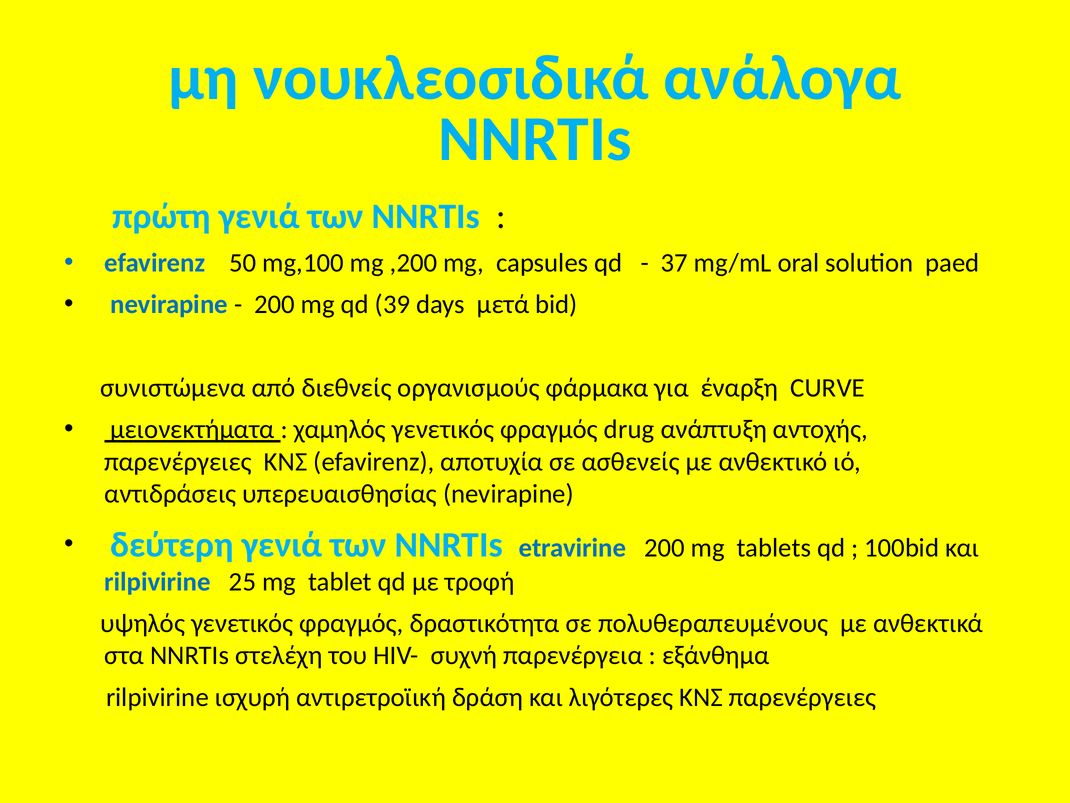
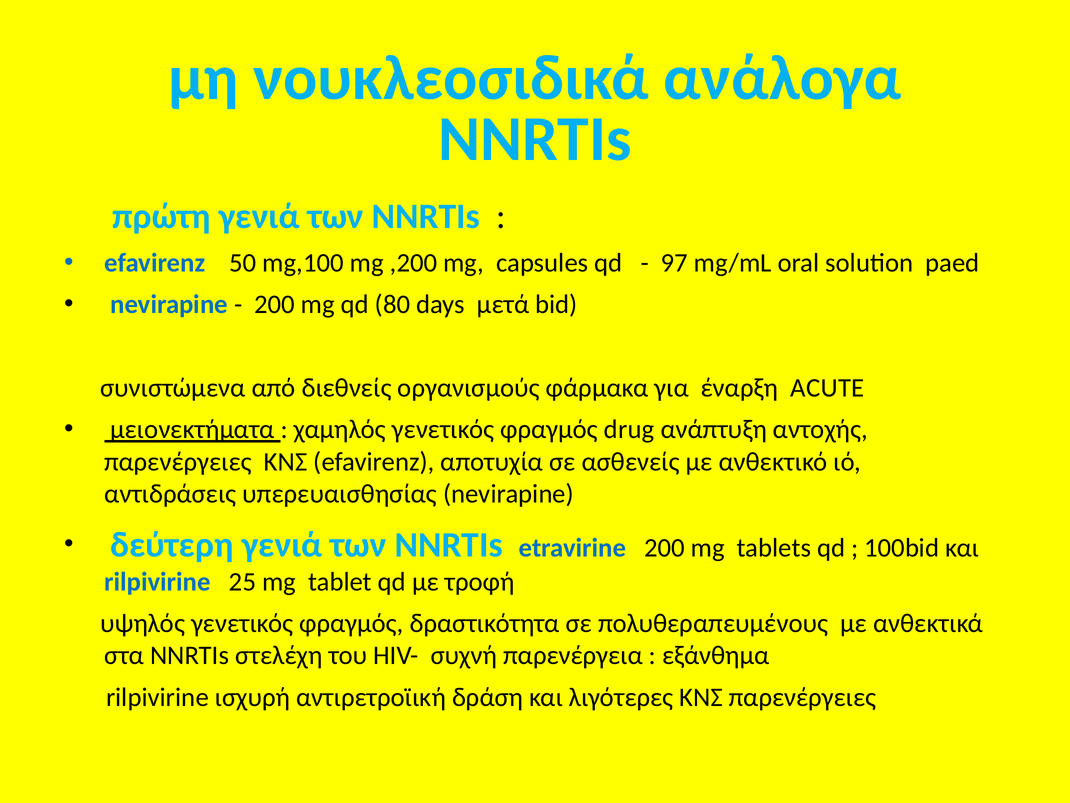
37: 37 -> 97
39: 39 -> 80
CURVE: CURVE -> ACUTE
